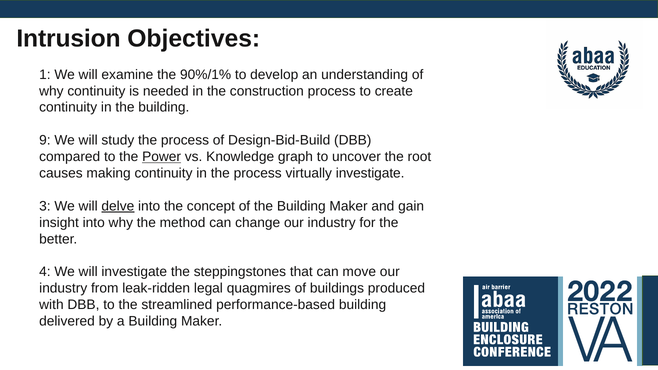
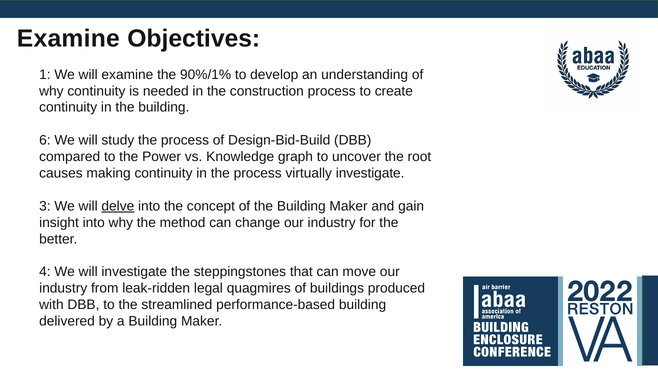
Intrusion at (69, 39): Intrusion -> Examine
9: 9 -> 6
Power underline: present -> none
